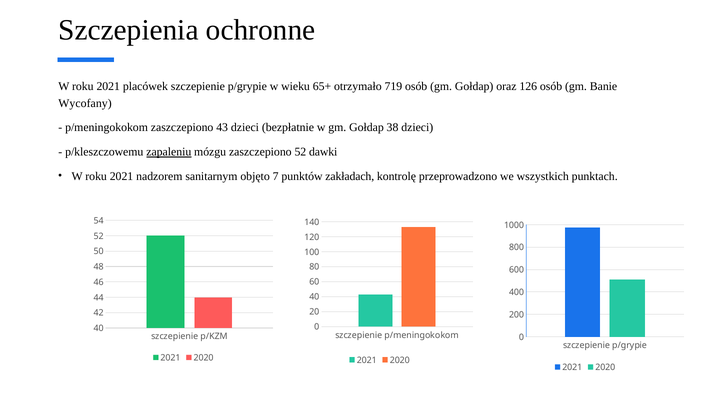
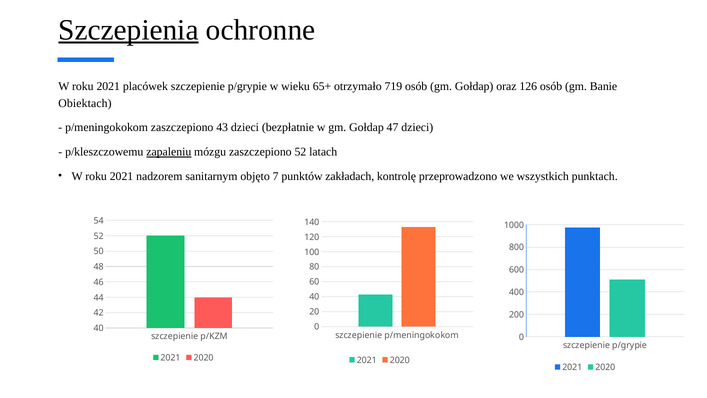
Szczepienia underline: none -> present
Wycofany: Wycofany -> Obiektach
38: 38 -> 47
dawki: dawki -> latach
